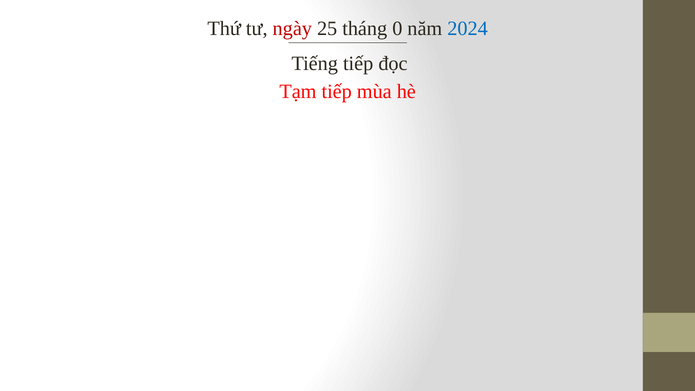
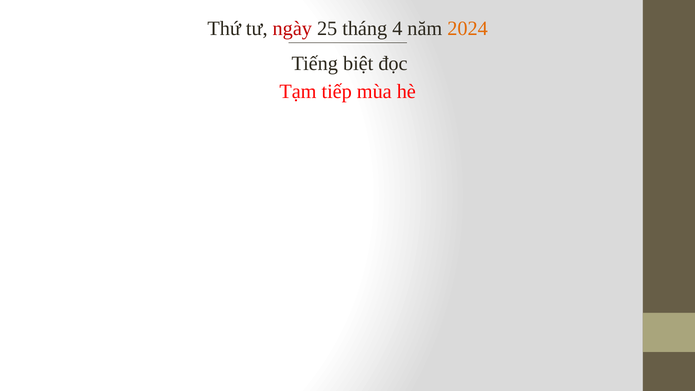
0: 0 -> 4
2024 colour: blue -> orange
Tiếng tiếp: tiếp -> biệt
